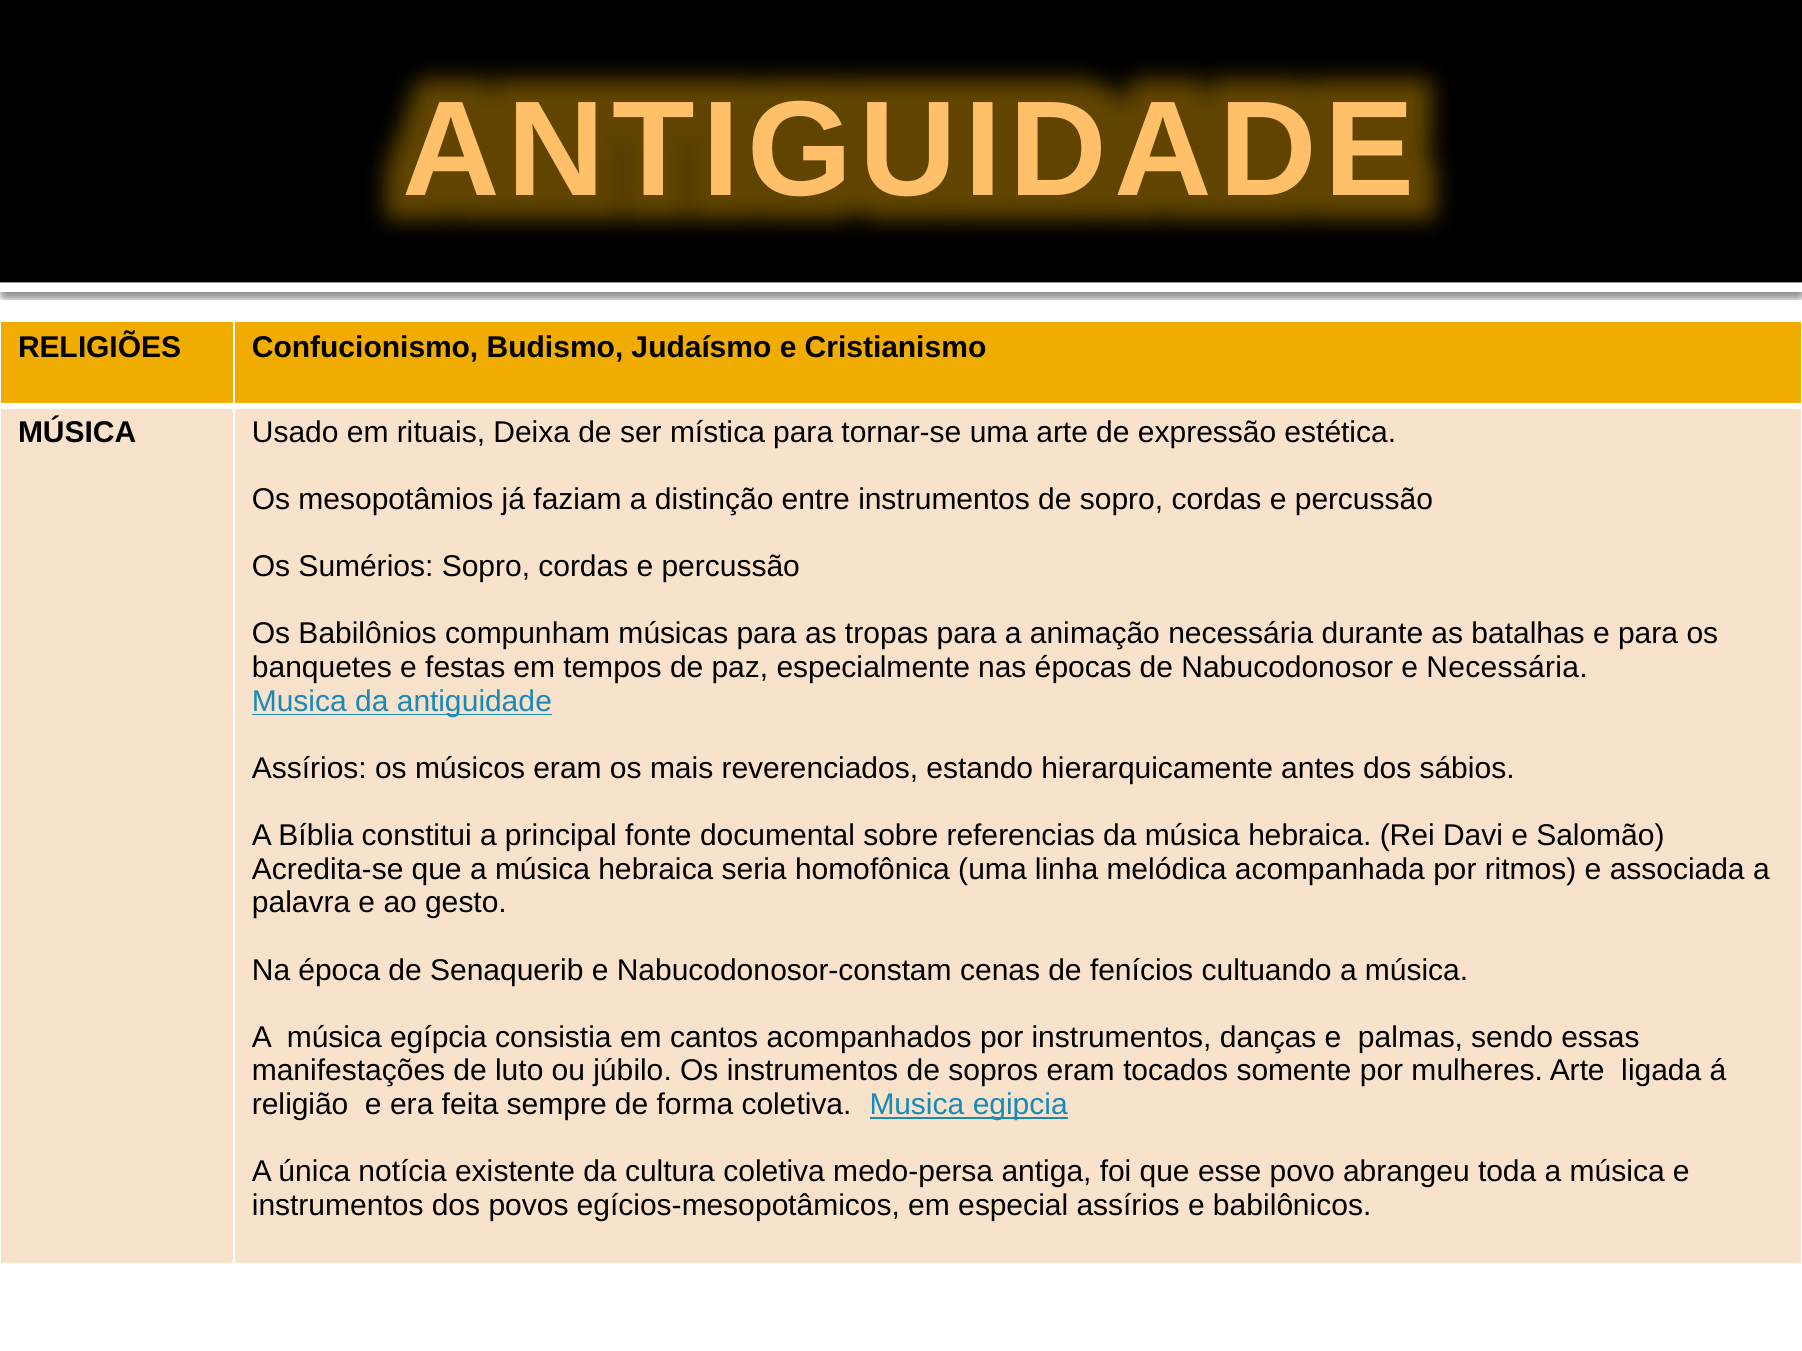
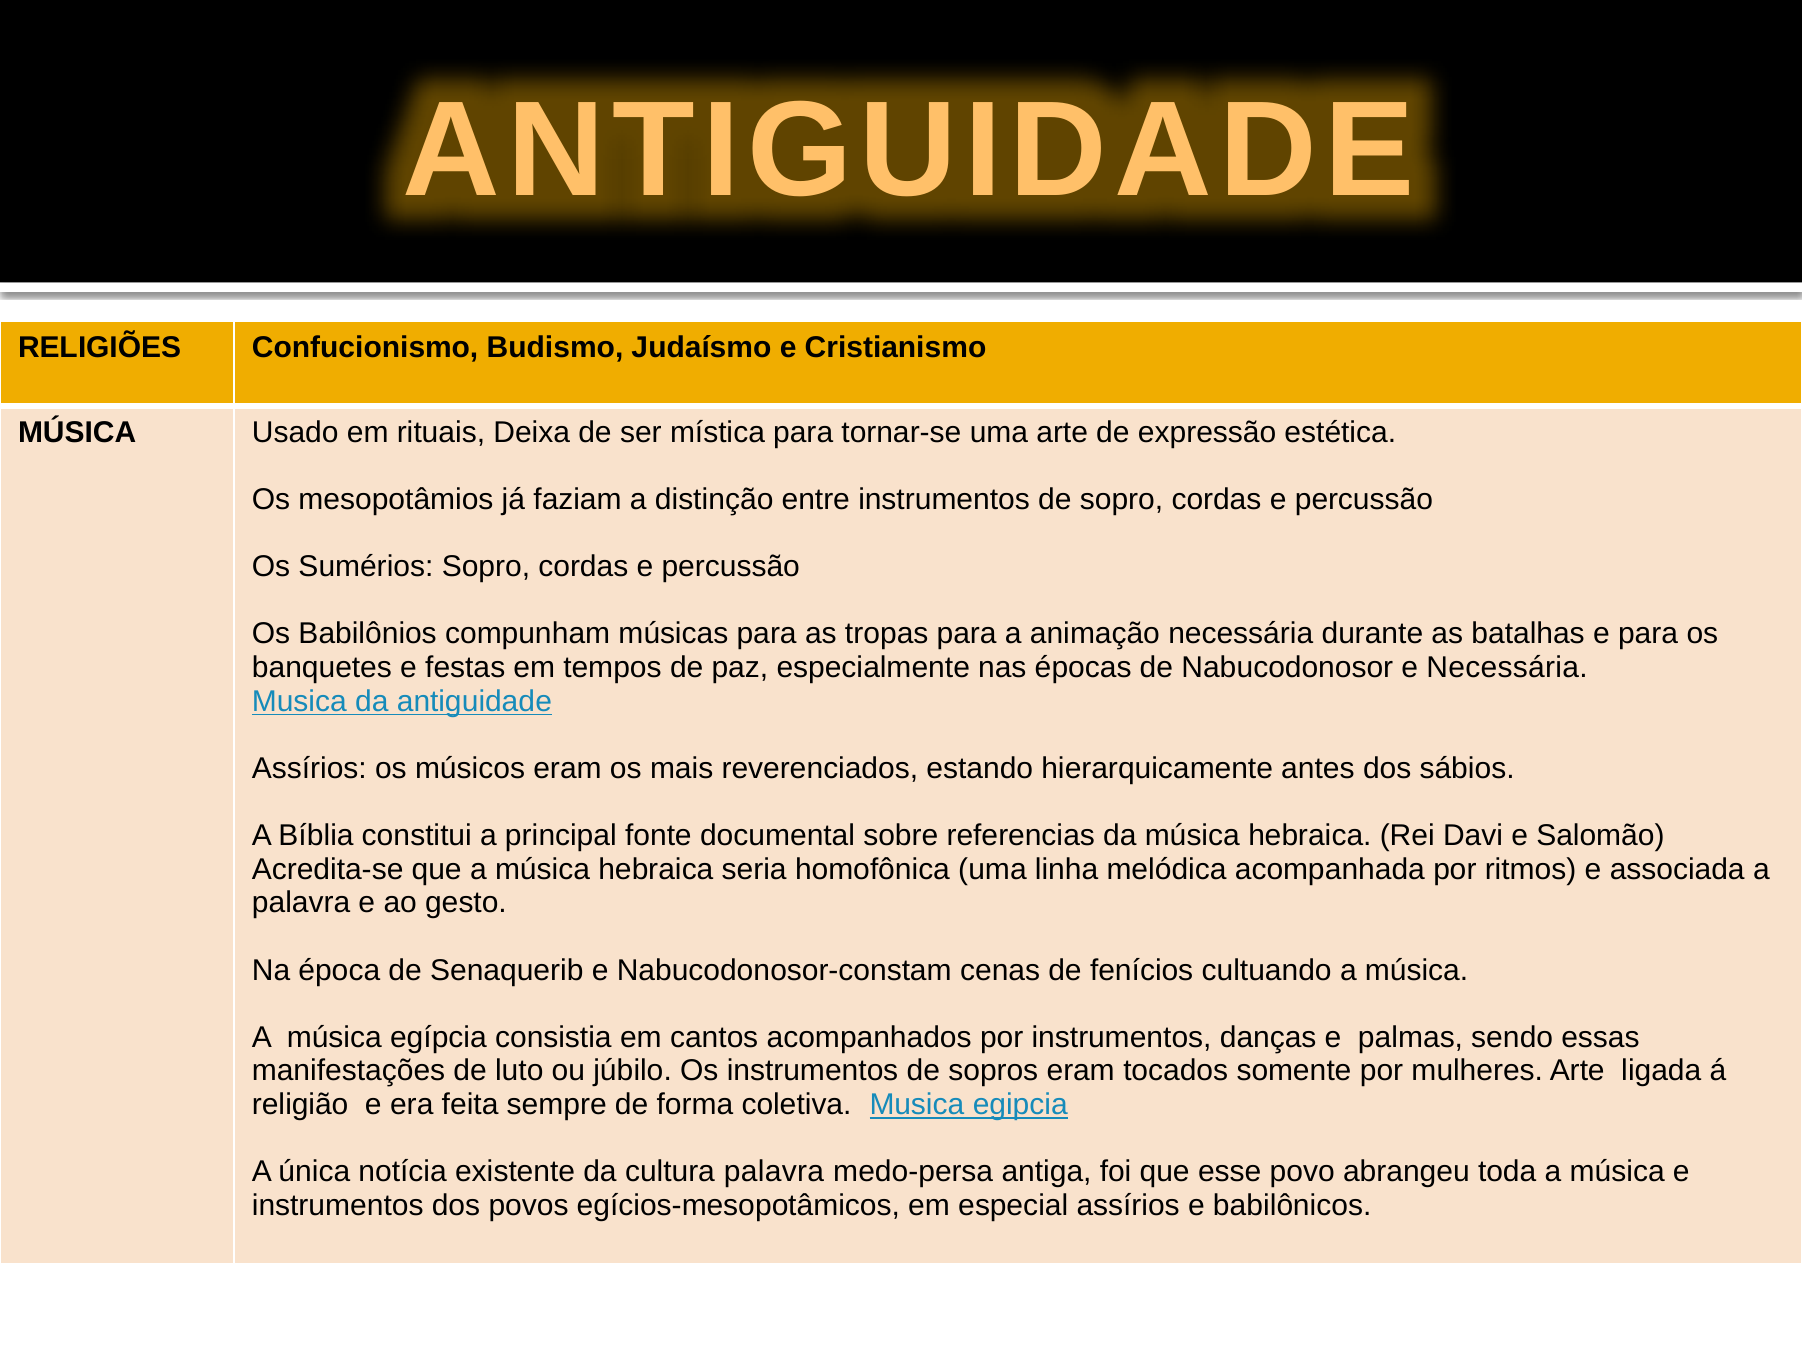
cultura coletiva: coletiva -> palavra
